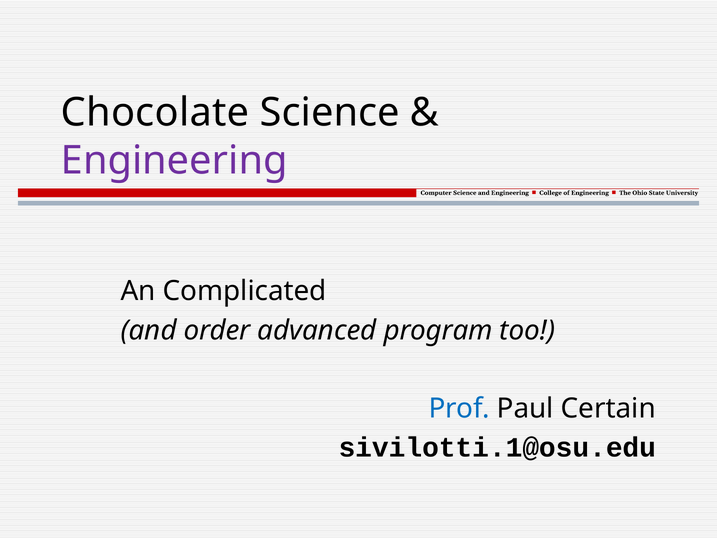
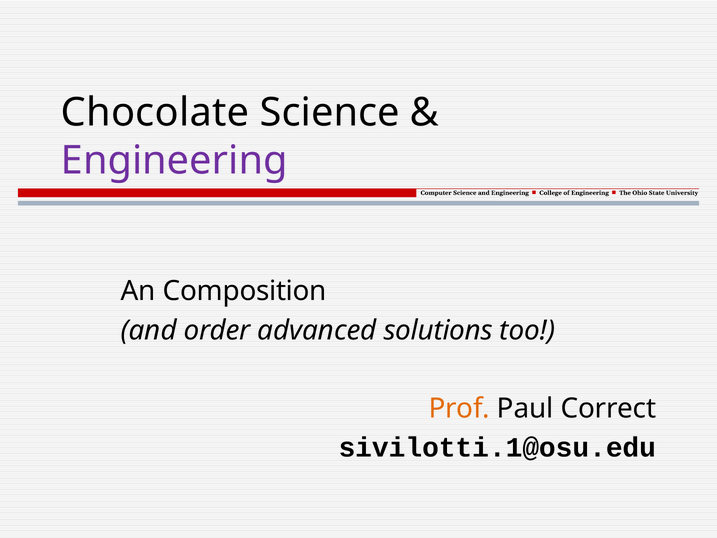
Complicated: Complicated -> Composition
program: program -> solutions
Prof colour: blue -> orange
Certain: Certain -> Correct
